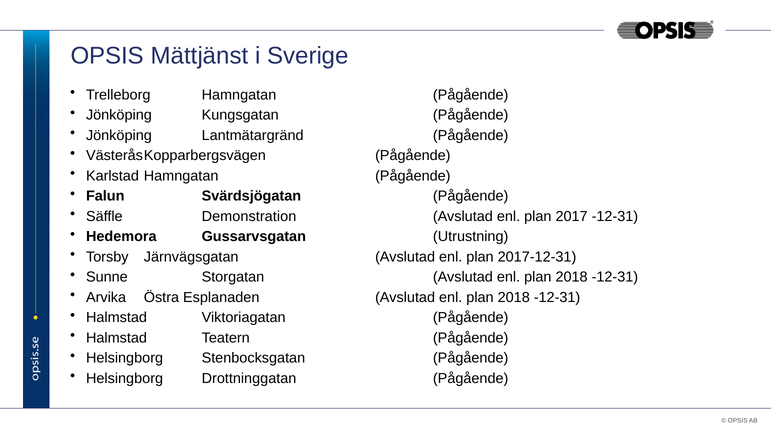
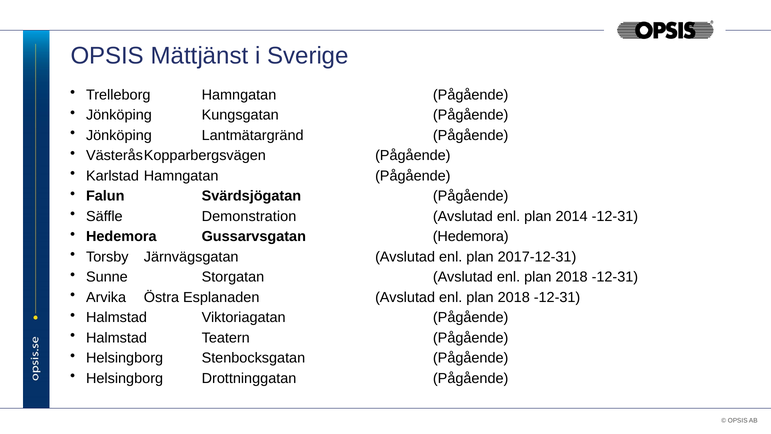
2017: 2017 -> 2014
Gussarvsgatan Utrustning: Utrustning -> Hedemora
